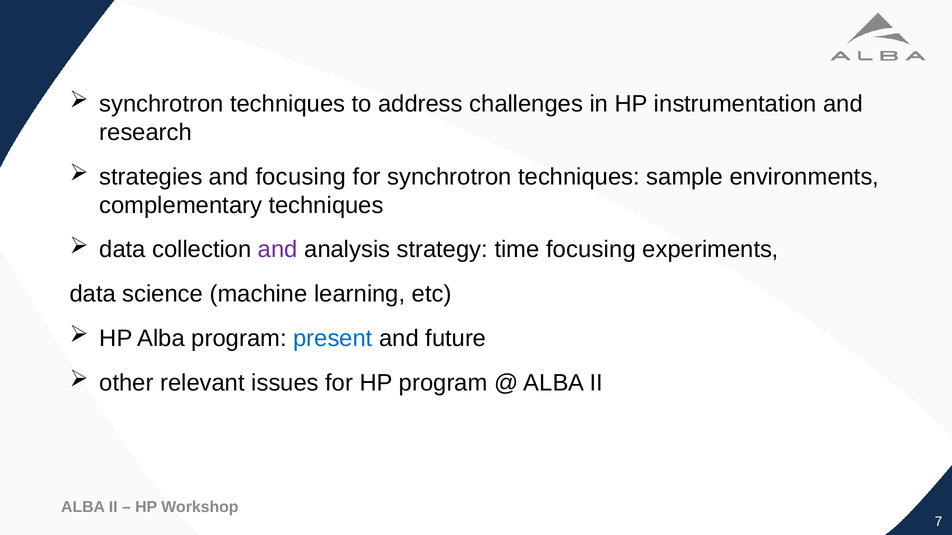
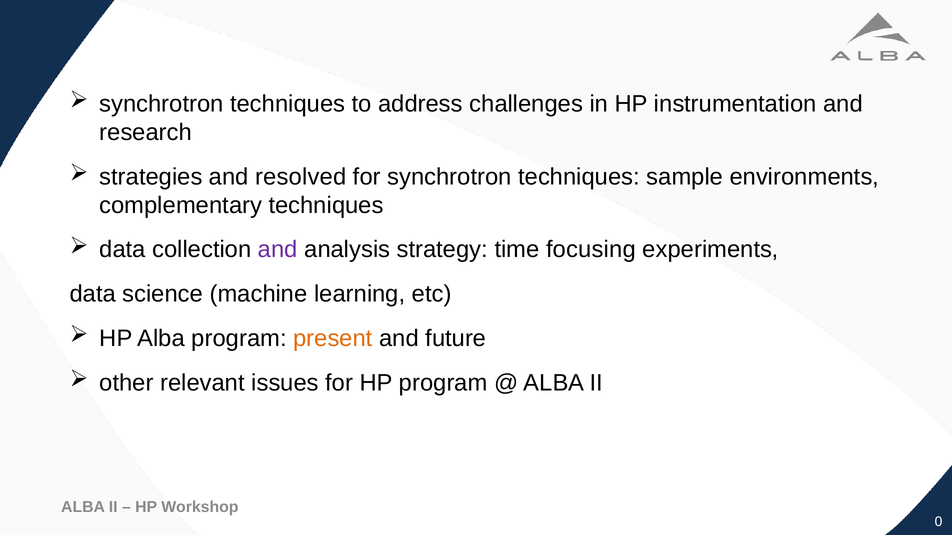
and focusing: focusing -> resolved
present colour: blue -> orange
7: 7 -> 0
